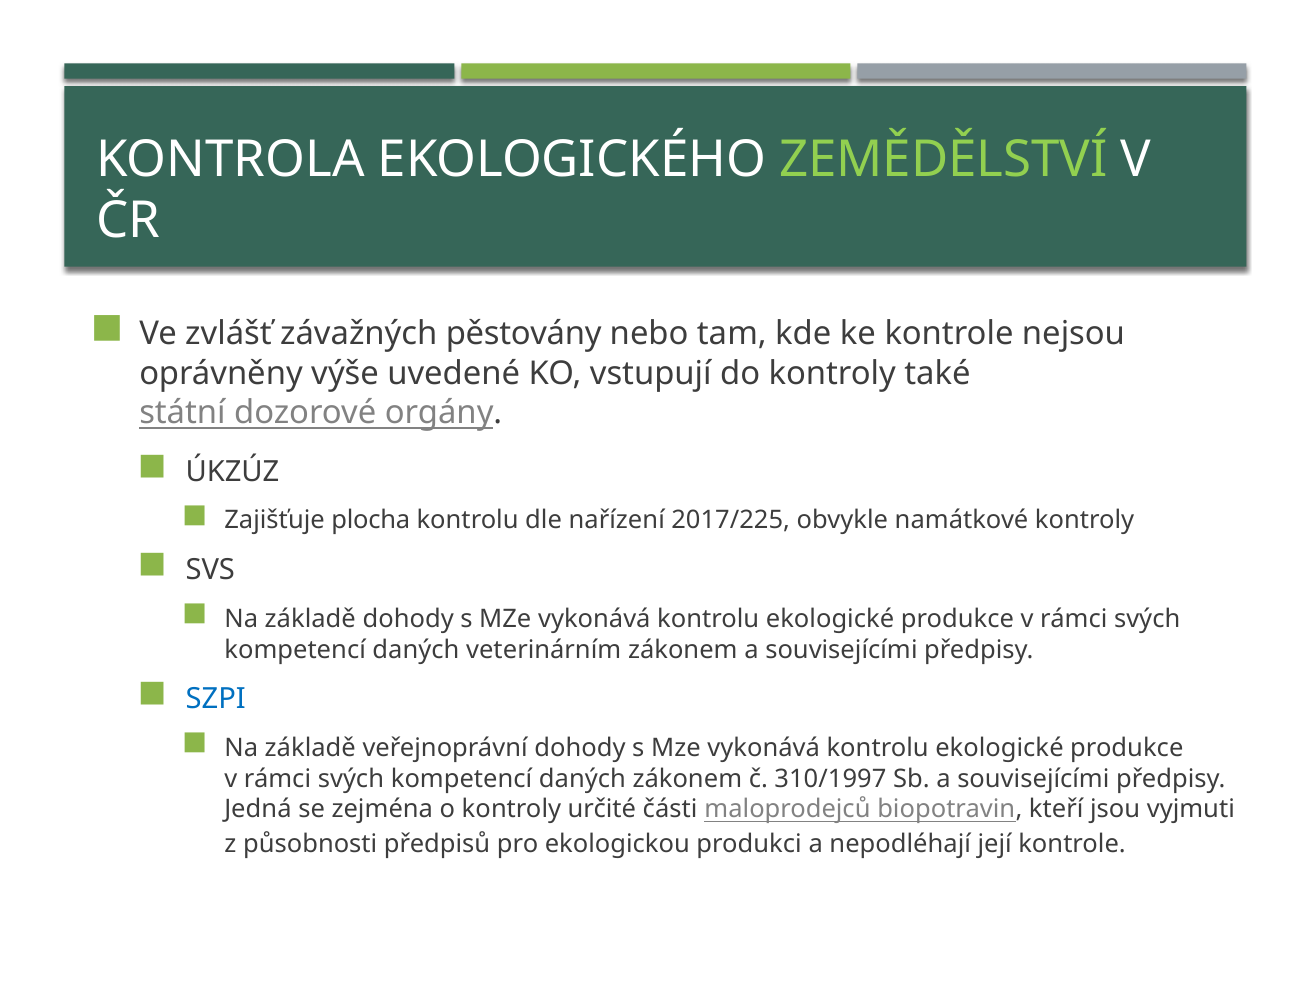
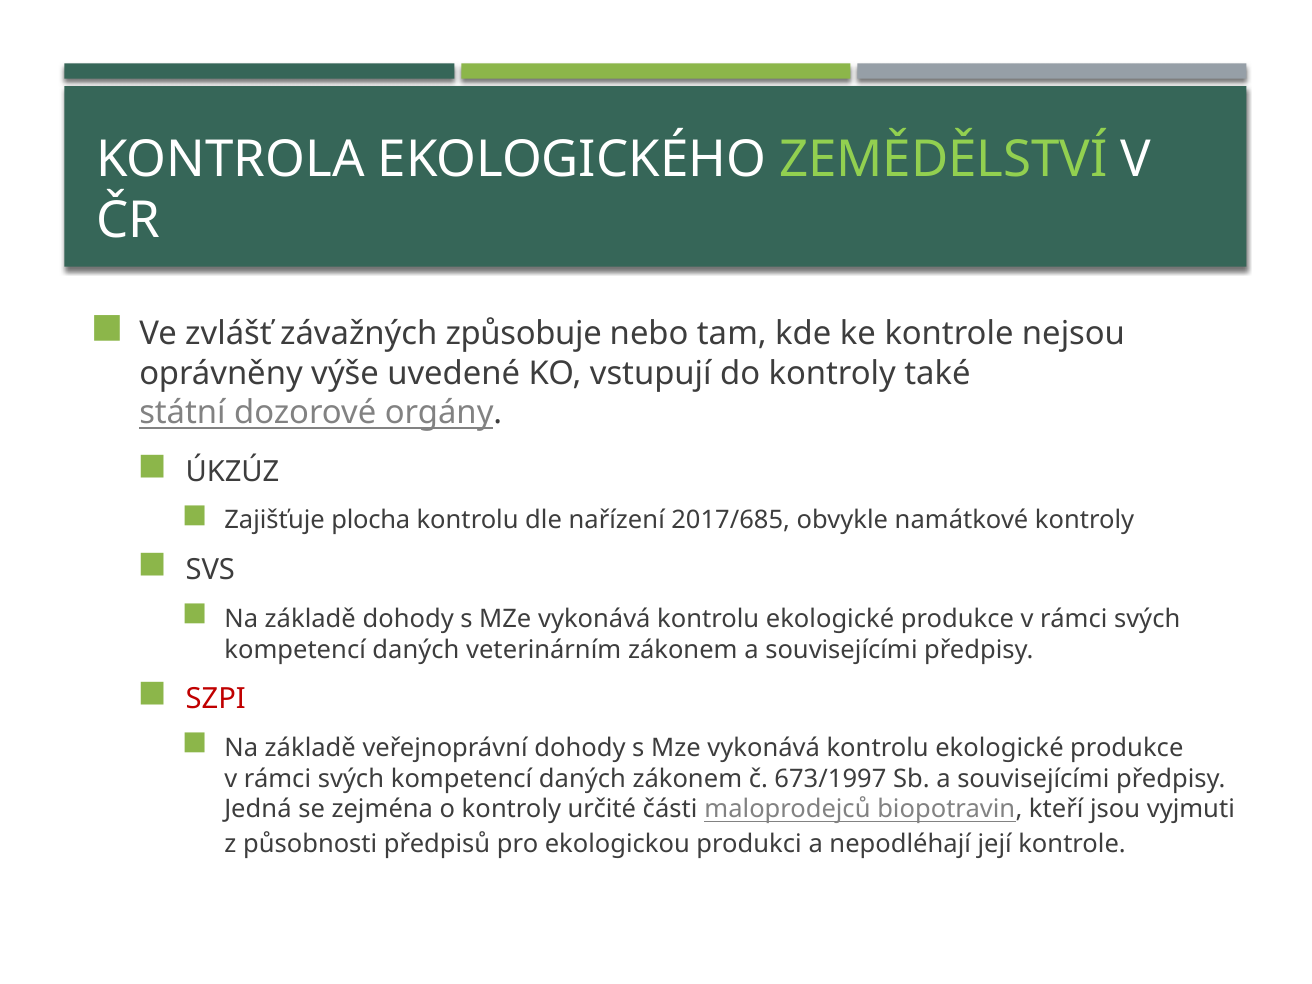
pěstovány: pěstovány -> způsobuje
2017/225: 2017/225 -> 2017/685
SZPI colour: blue -> red
310/1997: 310/1997 -> 673/1997
